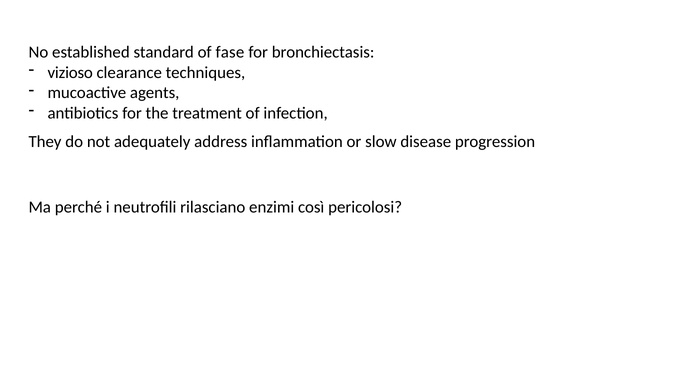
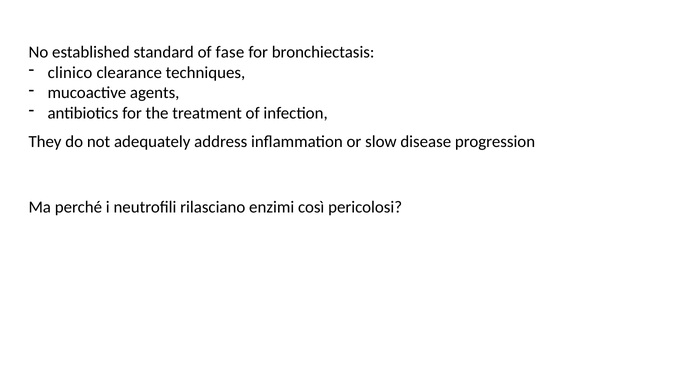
vizioso: vizioso -> clinico
